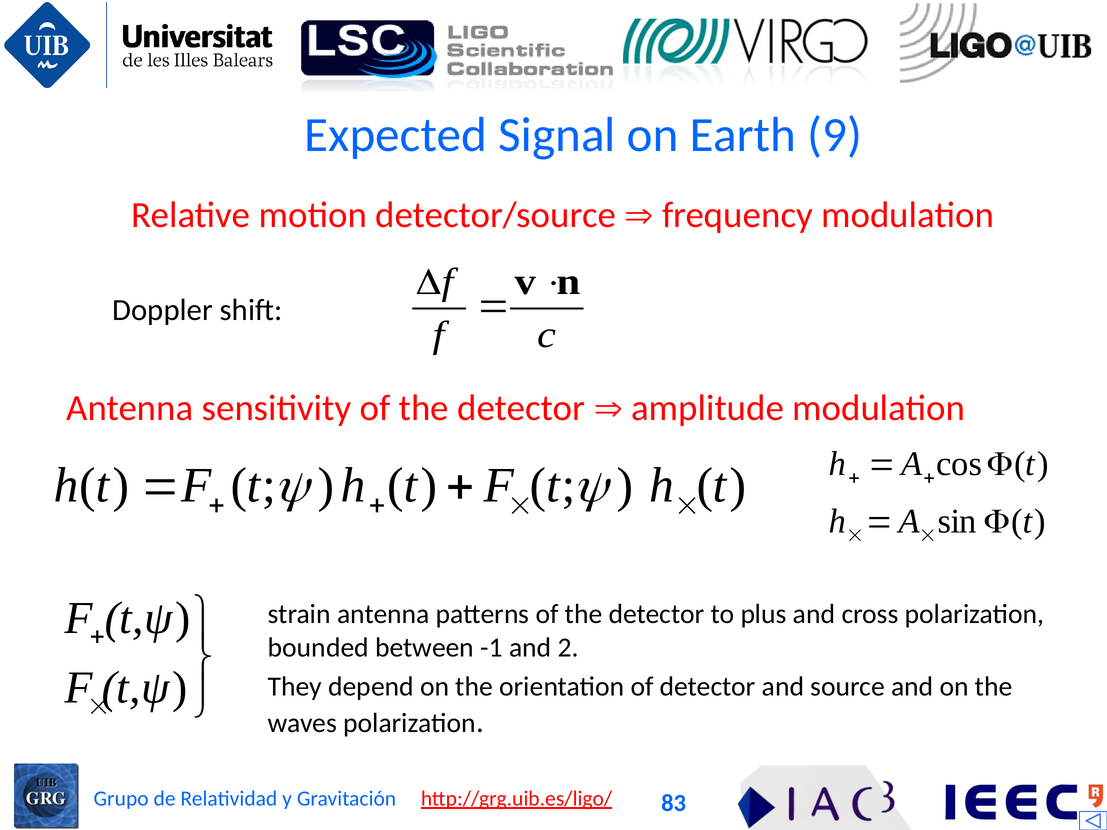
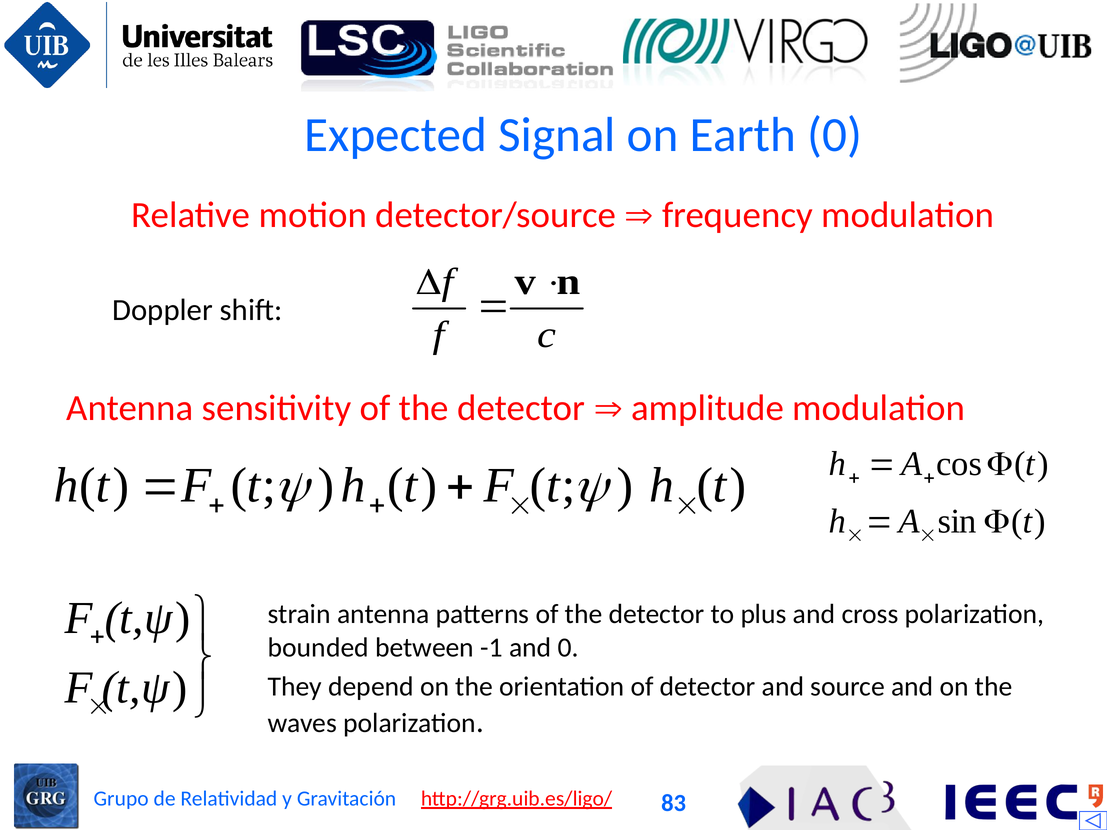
Earth 9: 9 -> 0
and 2: 2 -> 0
